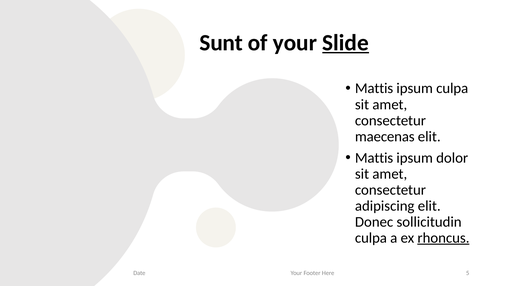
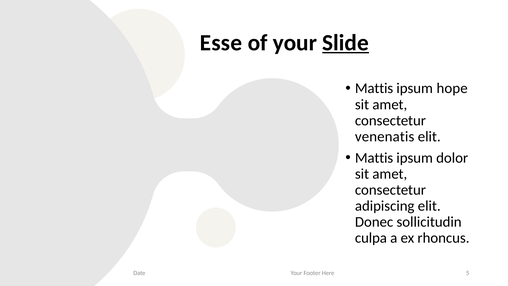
Sunt: Sunt -> Esse
ipsum culpa: culpa -> hope
maecenas: maecenas -> venenatis
rhoncus underline: present -> none
